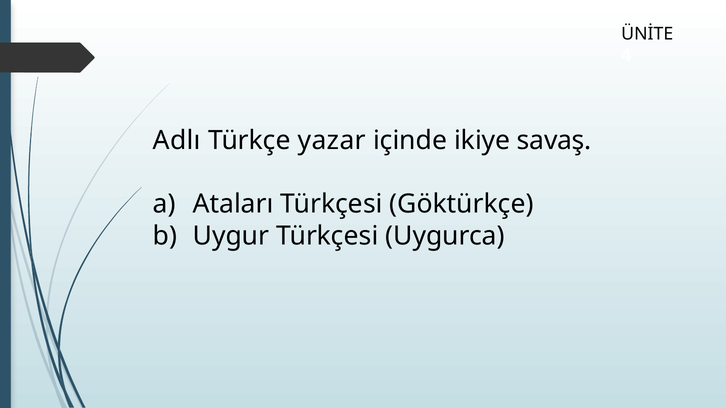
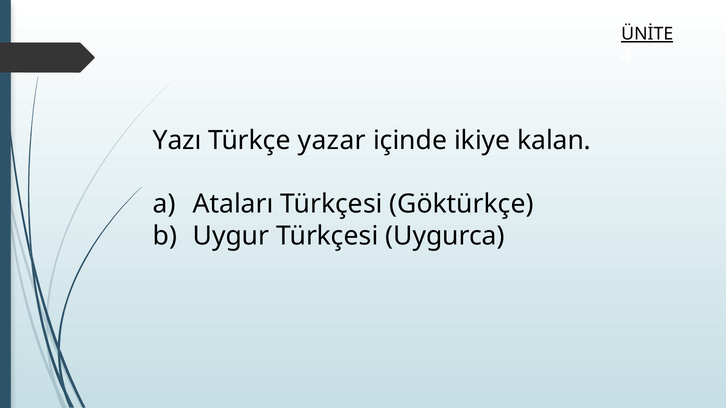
ÜNİTE underline: none -> present
Adlı: Adlı -> Yazı
savaş: savaş -> kalan
